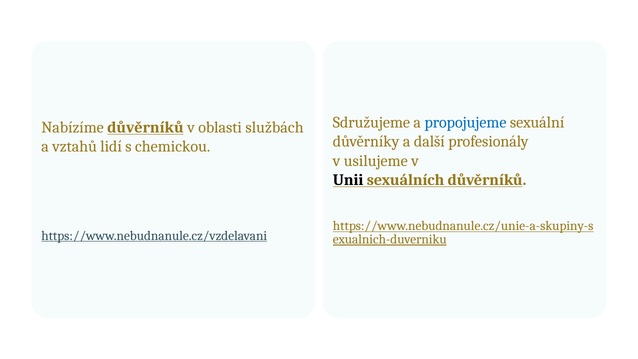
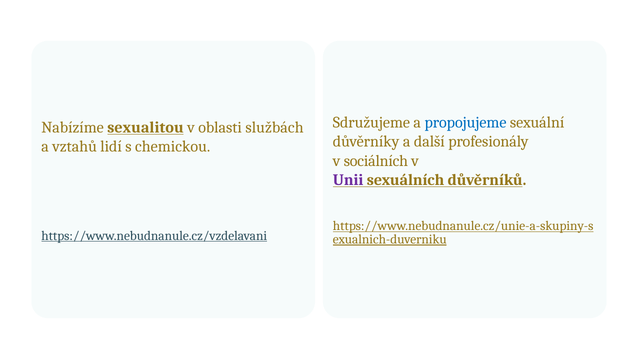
Nabízíme důvěrníků: důvěrníků -> sexualitou
usilujeme: usilujeme -> sociálních
Unii colour: black -> purple
